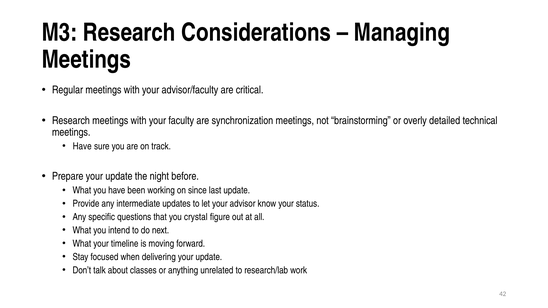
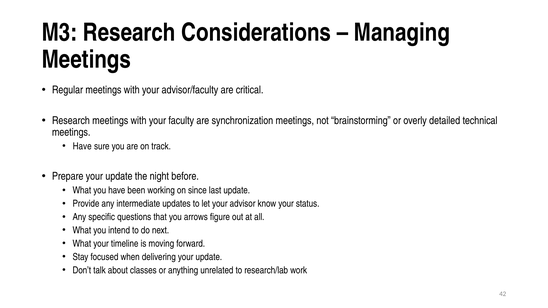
crystal: crystal -> arrows
